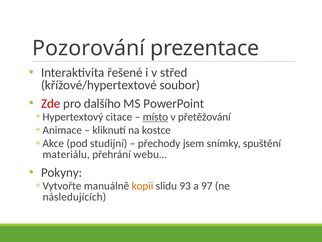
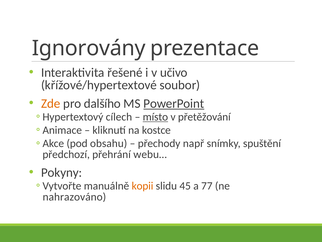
Pozorování: Pozorování -> Ignorovány
střed: střed -> učivo
Zde colour: red -> orange
PowerPoint underline: none -> present
citace: citace -> cílech
studijní: studijní -> obsahu
jsem: jsem -> např
materiálu: materiálu -> předchozí
93: 93 -> 45
97: 97 -> 77
následujících: následujících -> nahrazováno
